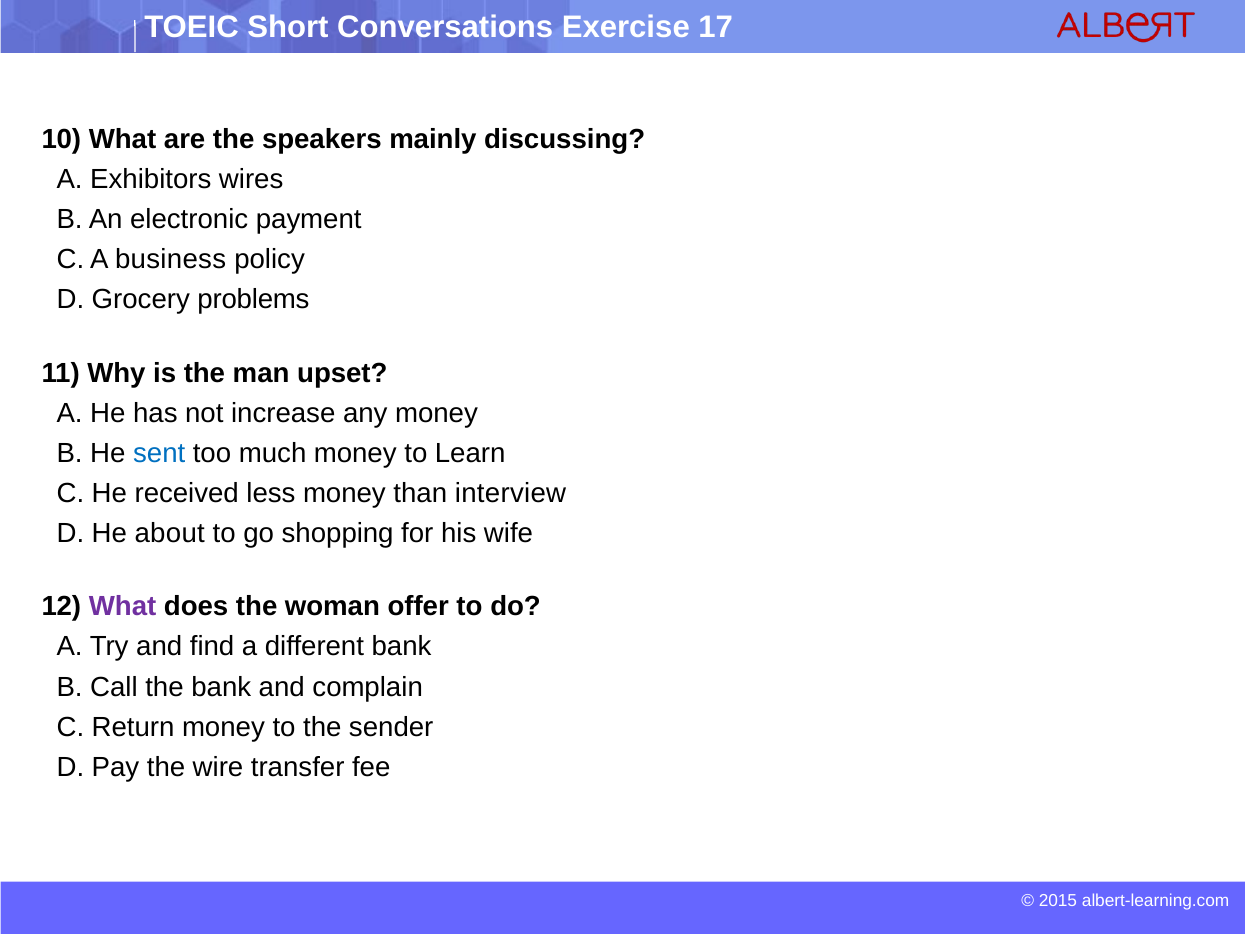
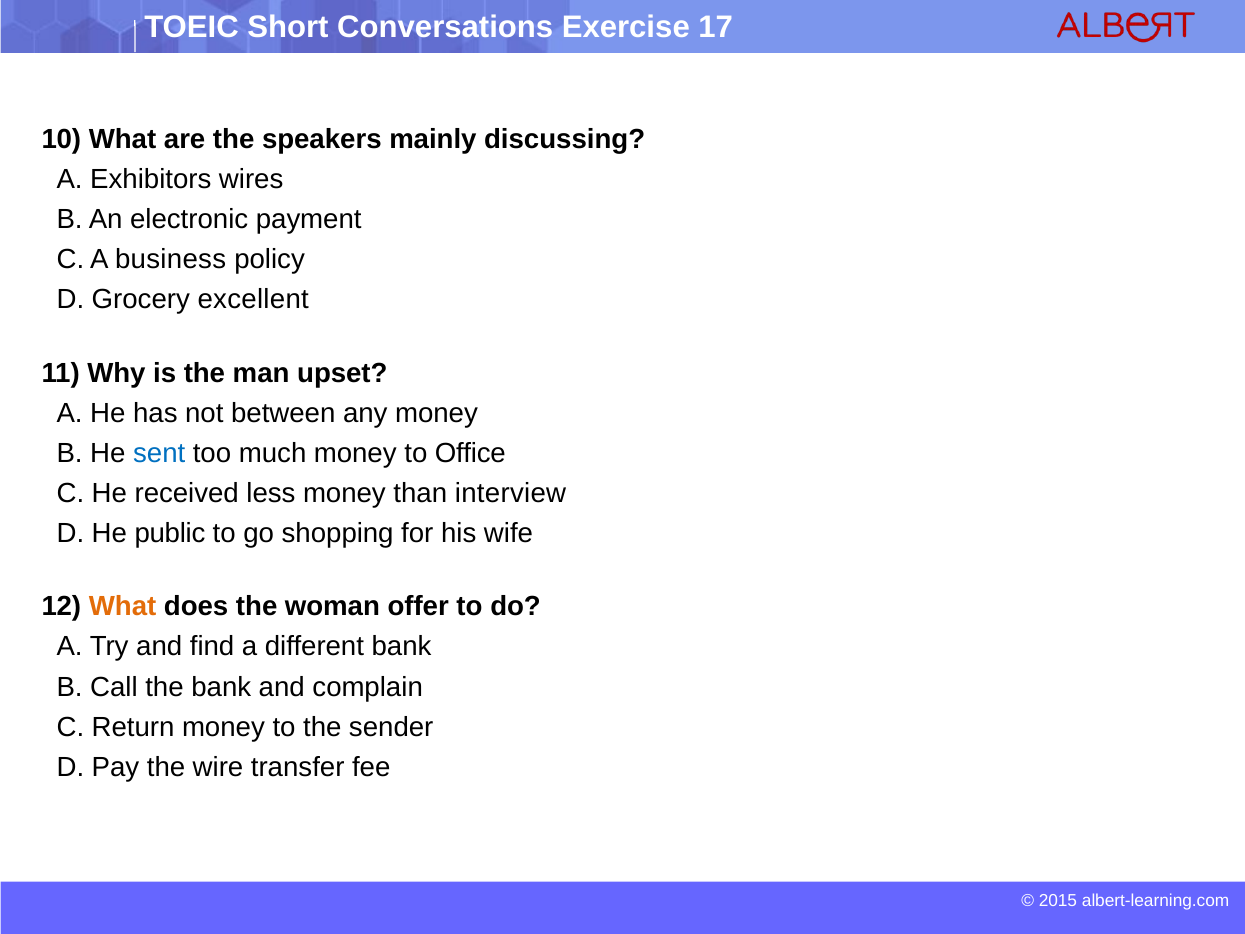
problems: problems -> excellent
increase: increase -> between
Learn: Learn -> Office
about: about -> public
What at (123, 607) colour: purple -> orange
